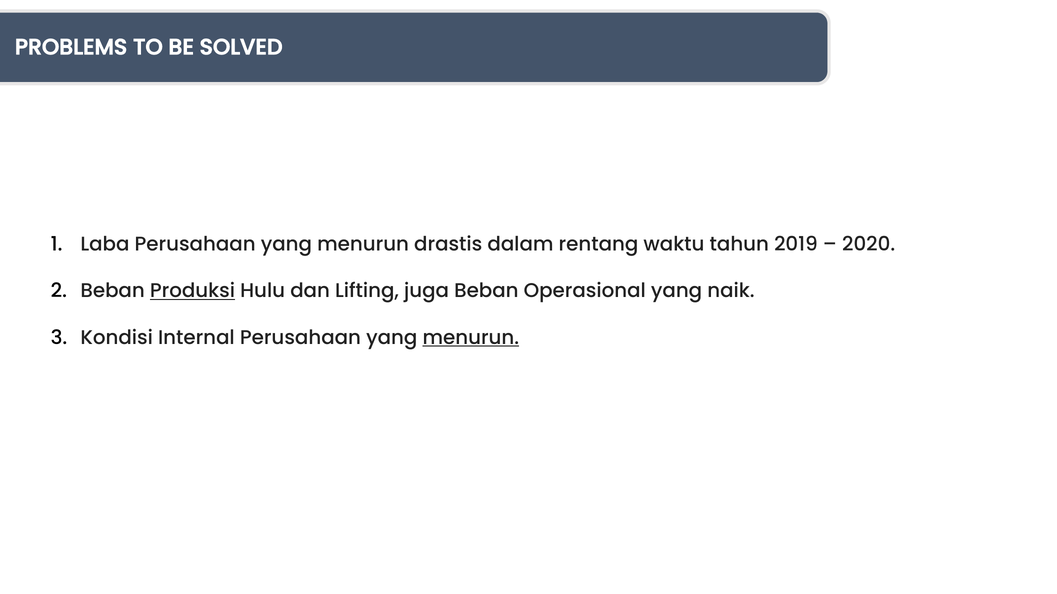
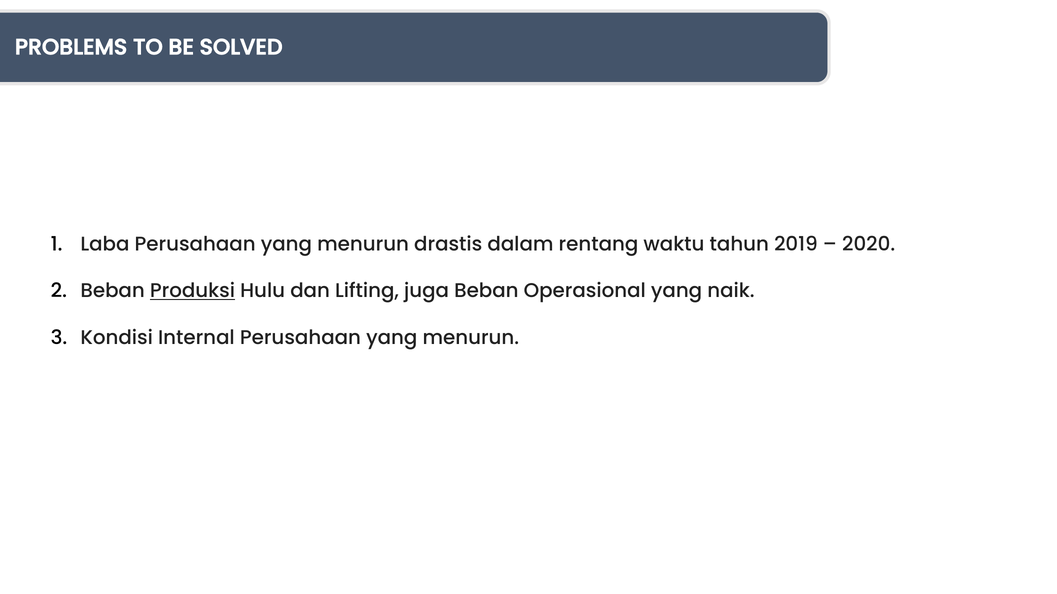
menurun at (471, 338) underline: present -> none
